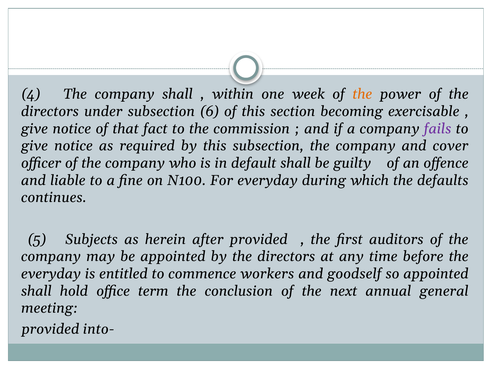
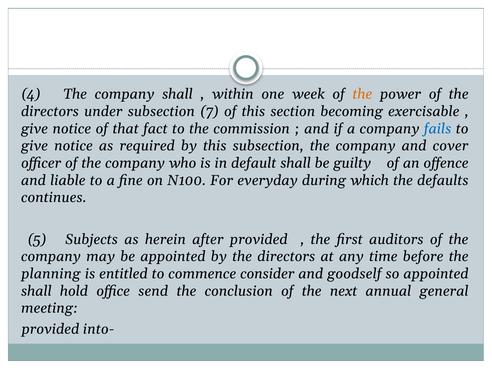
6: 6 -> 7
fails colour: purple -> blue
everyday at (51, 274): everyday -> planning
workers: workers -> consider
term: term -> send
